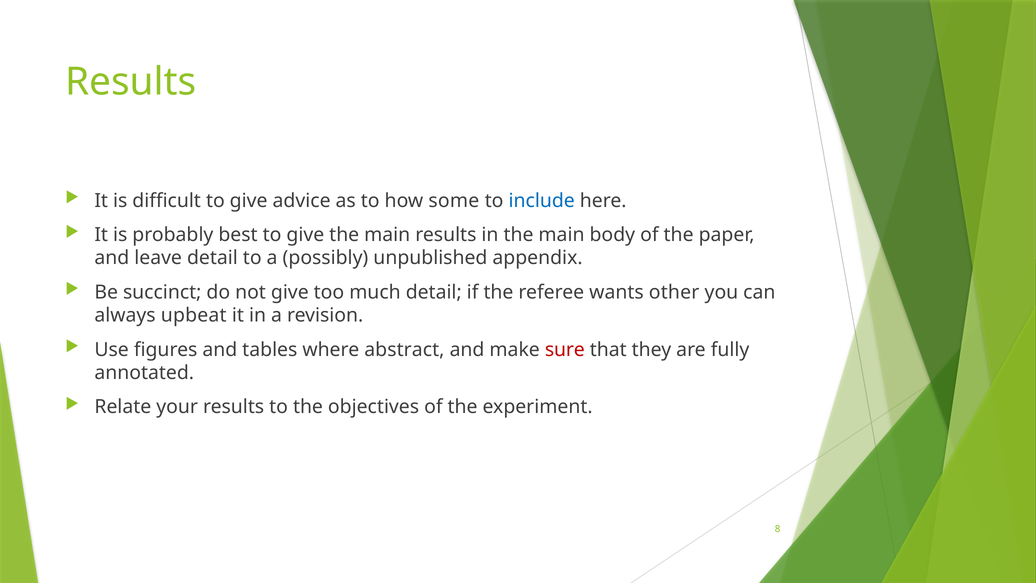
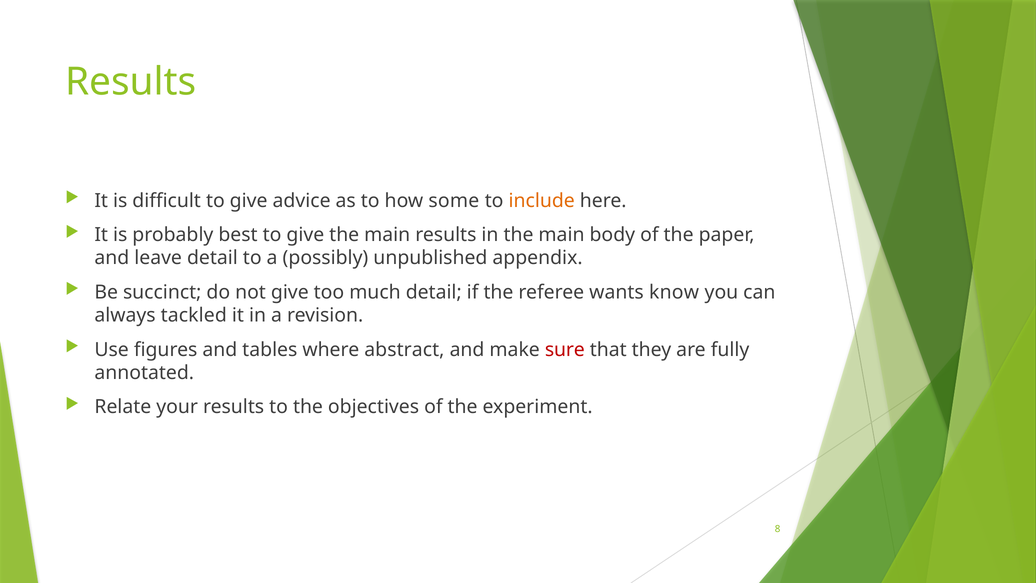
include colour: blue -> orange
other: other -> know
upbeat: upbeat -> tackled
